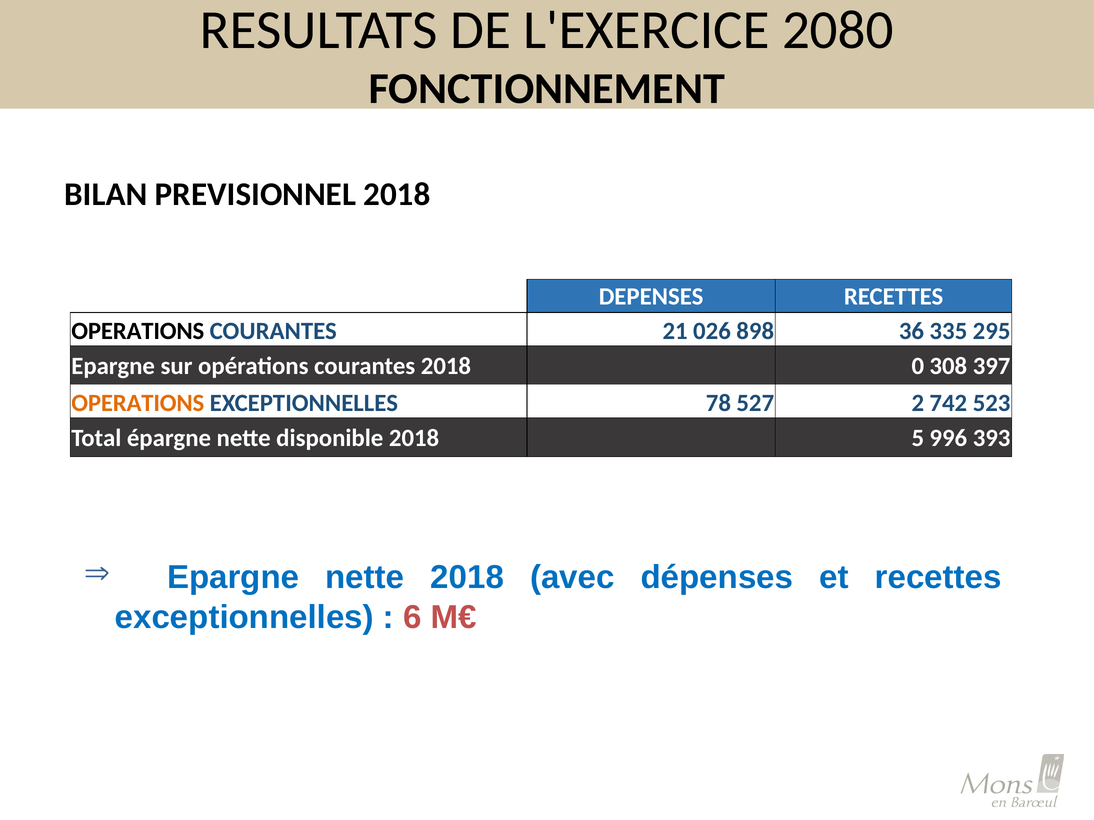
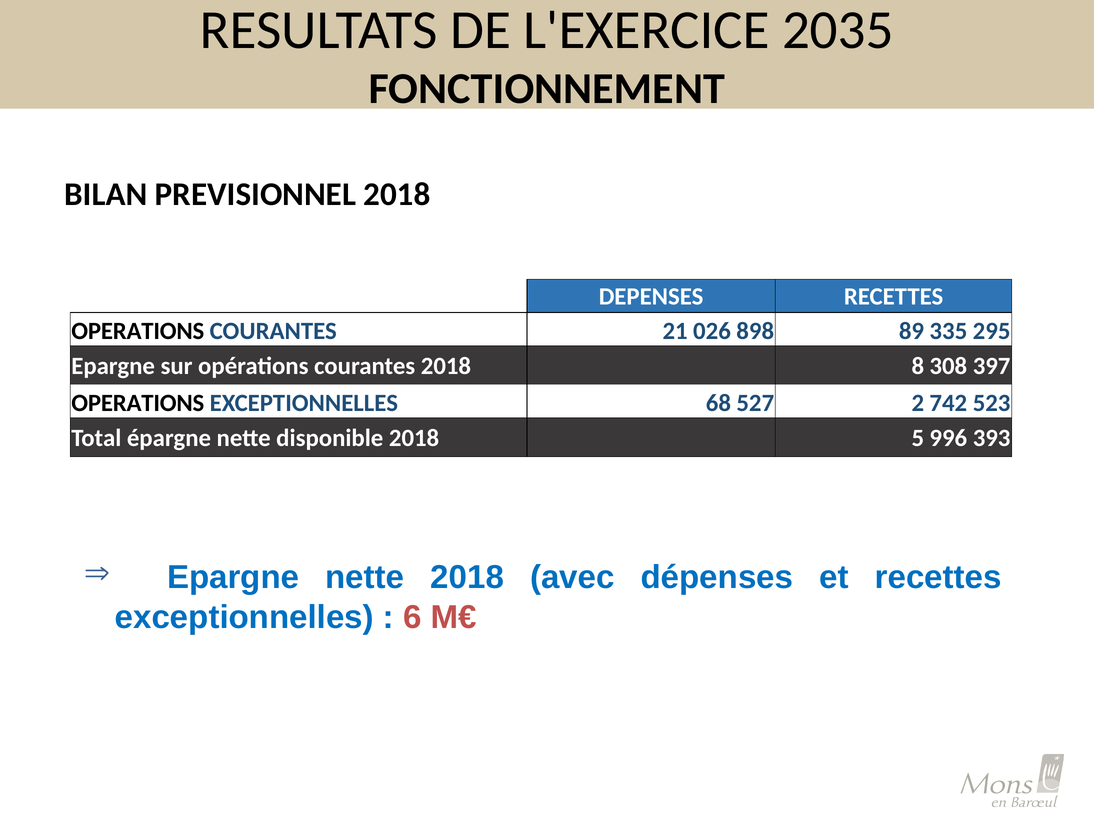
2080: 2080 -> 2035
36: 36 -> 89
0: 0 -> 8
OPERATIONS at (138, 403) colour: orange -> black
78: 78 -> 68
